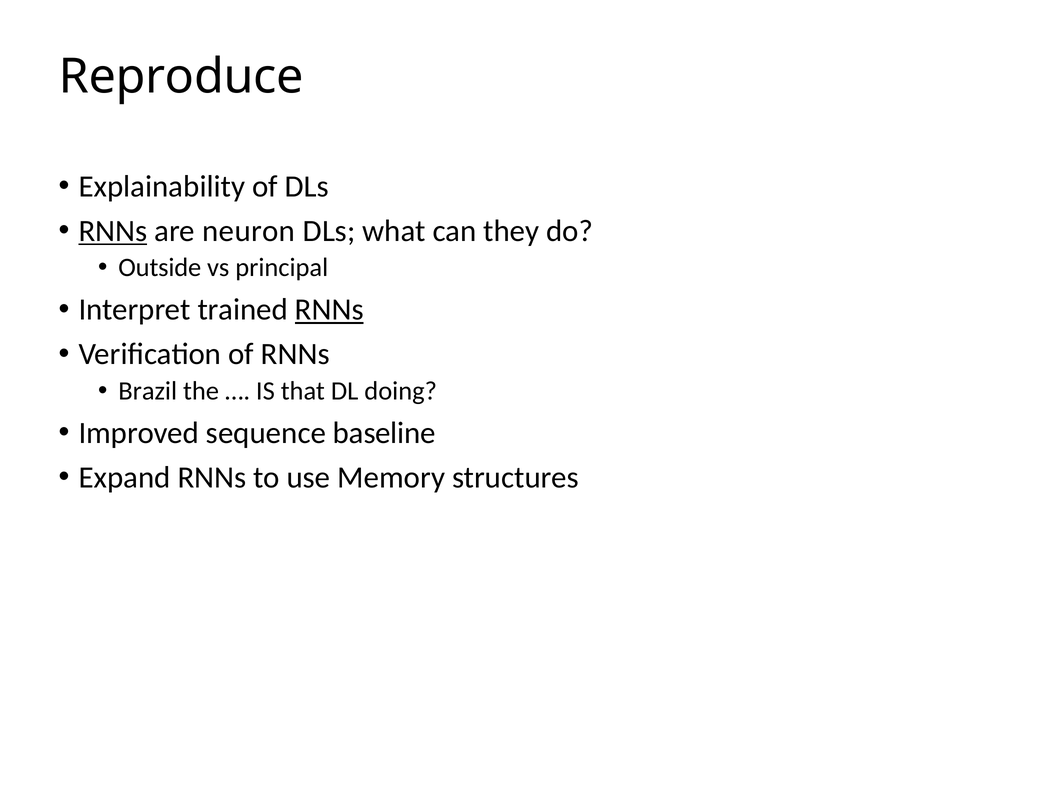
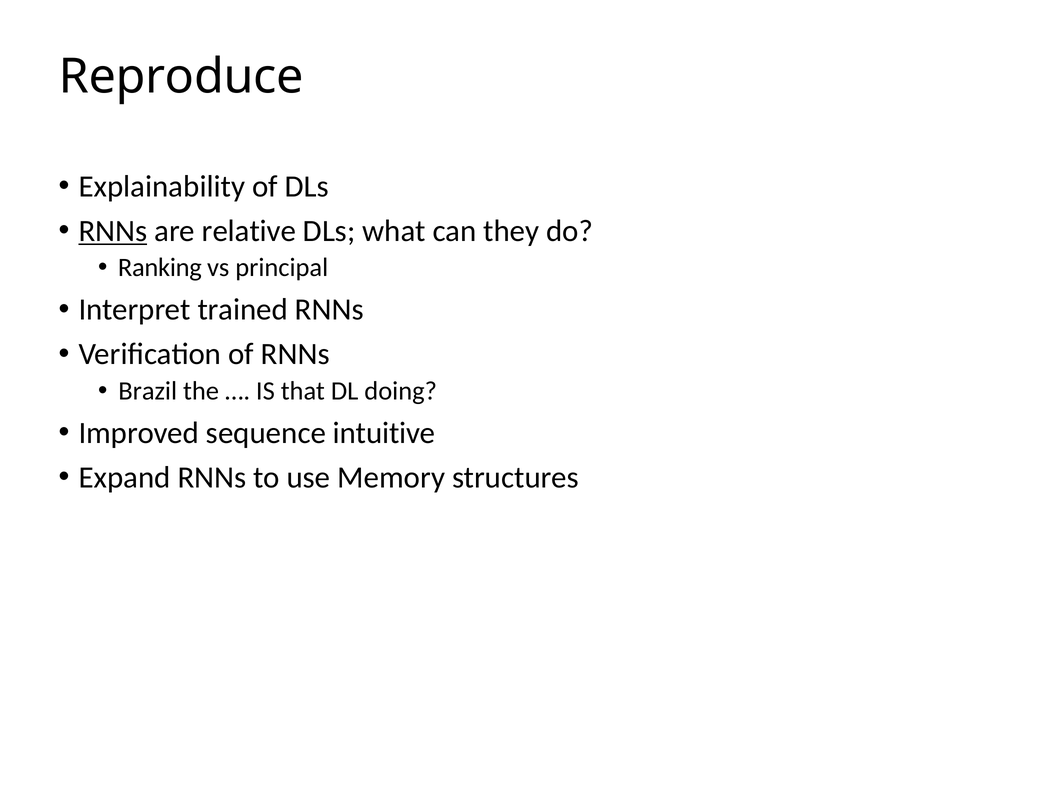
neuron: neuron -> relative
Outside: Outside -> Ranking
RNNs at (329, 310) underline: present -> none
baseline: baseline -> intuitive
